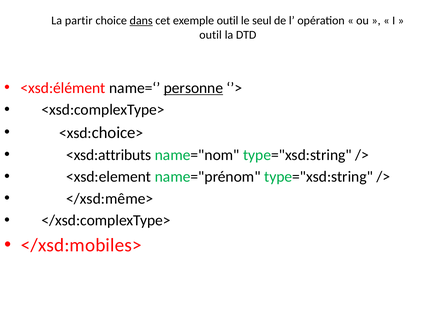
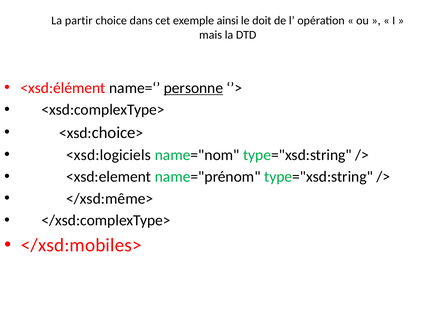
dans underline: present -> none
exemple outil: outil -> ainsi
seul: seul -> doit
outil at (211, 35): outil -> mais
<xsd:attributs: <xsd:attributs -> <xsd:logiciels
